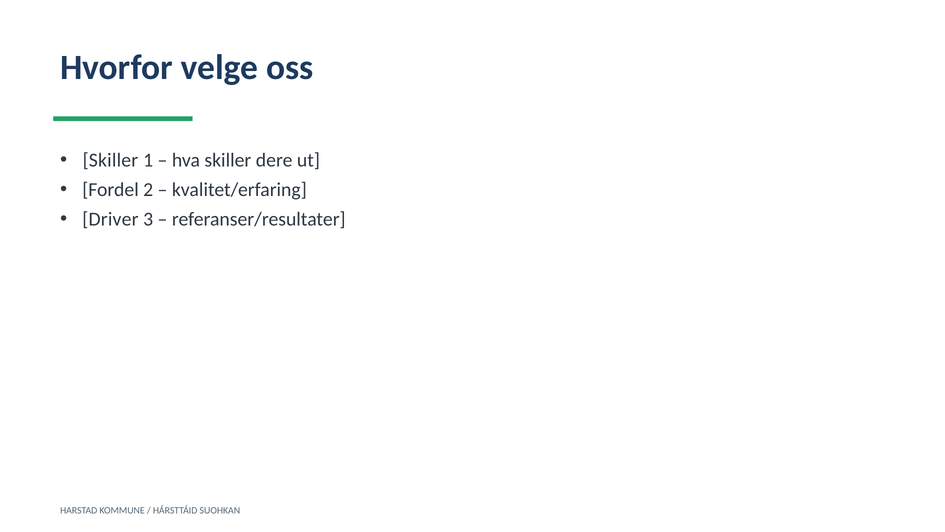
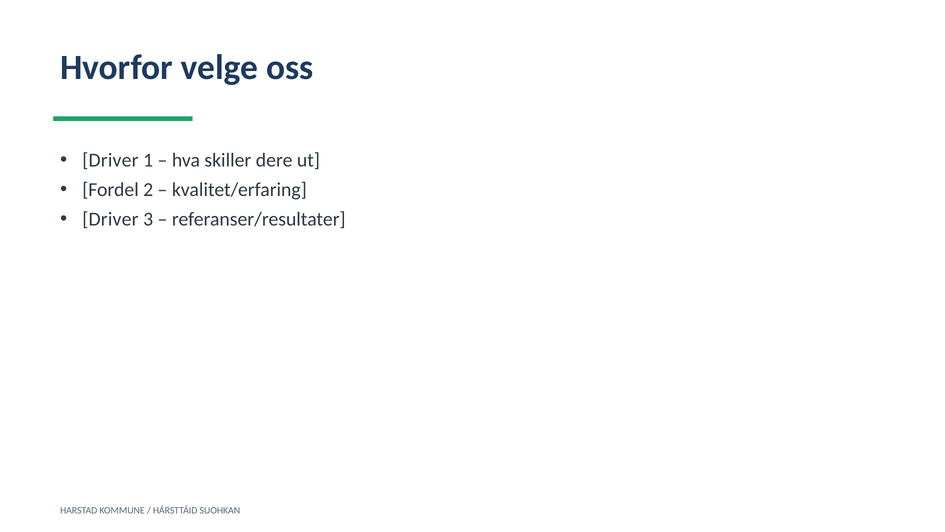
Skiller at (110, 160): Skiller -> Driver
